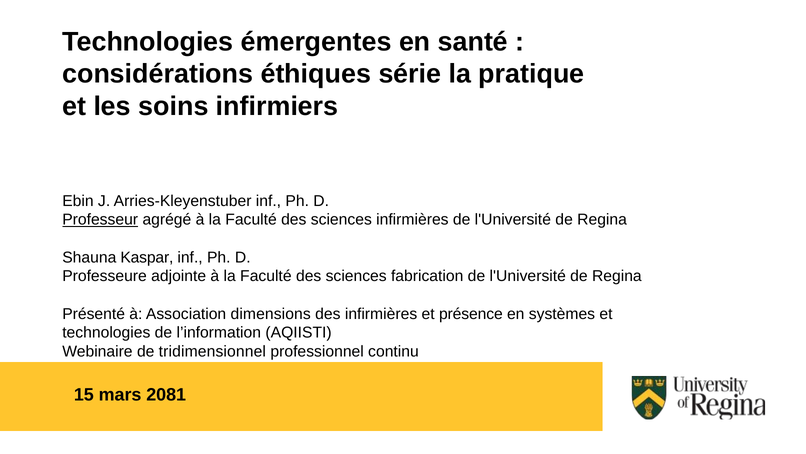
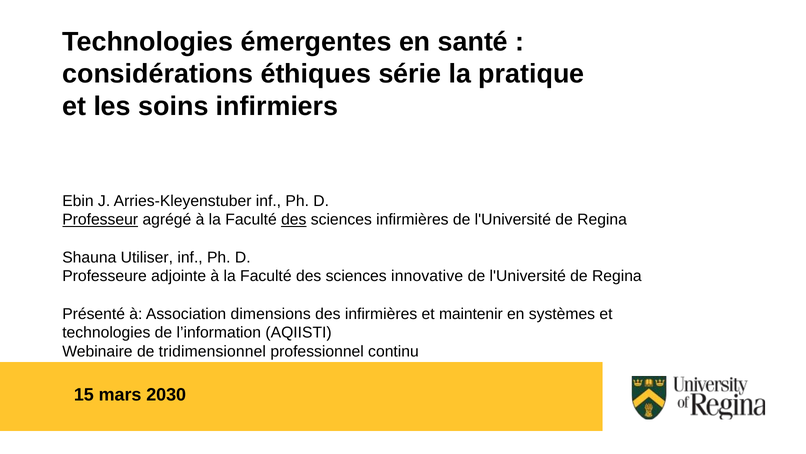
des at (294, 219) underline: none -> present
Kaspar: Kaspar -> Utiliser
fabrication: fabrication -> innovative
présence: présence -> maintenir
2081: 2081 -> 2030
